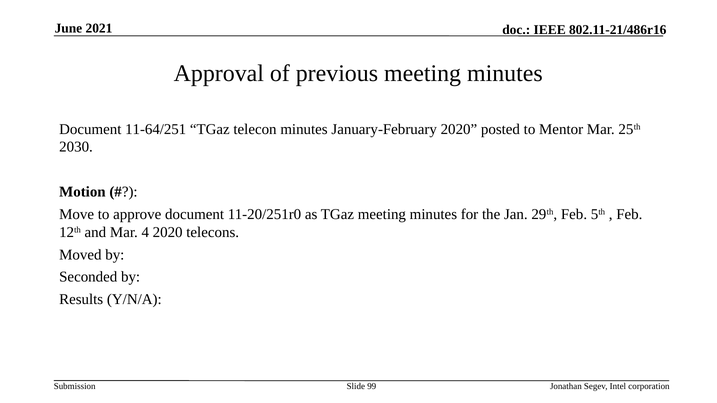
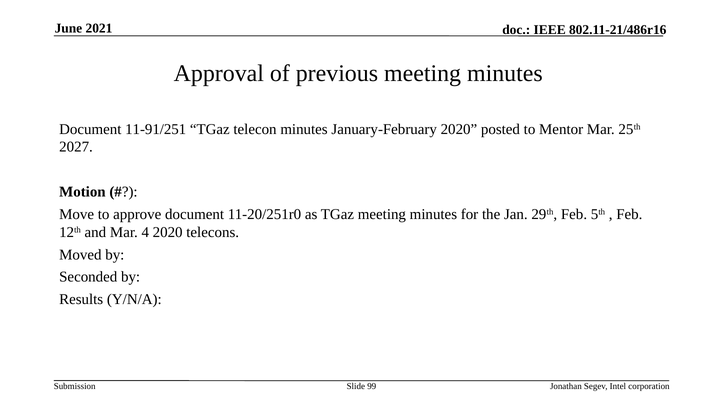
11-64/251: 11-64/251 -> 11-91/251
2030: 2030 -> 2027
